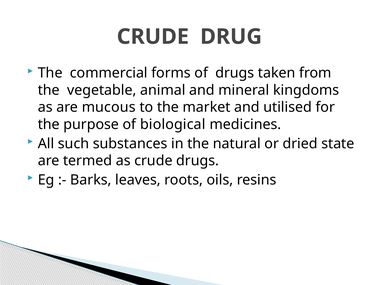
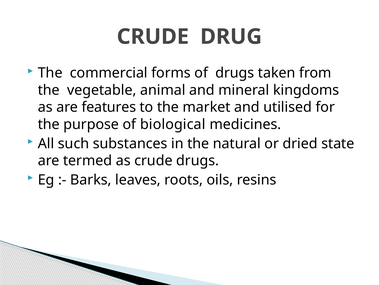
mucous: mucous -> features
